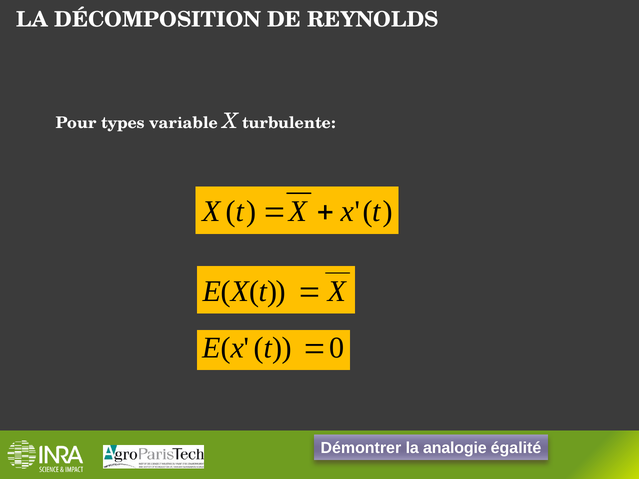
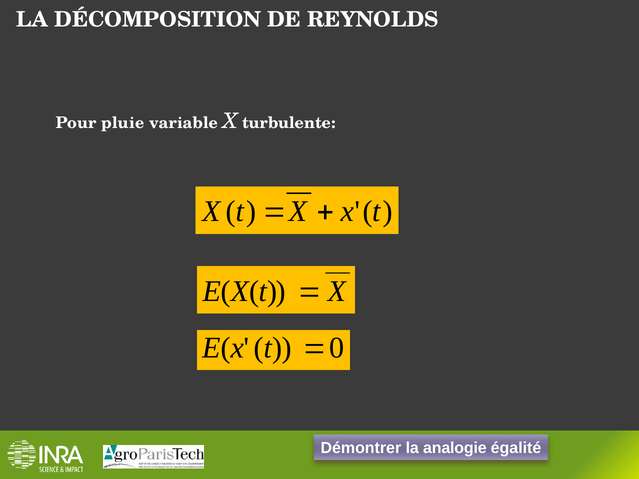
types: types -> pluie
